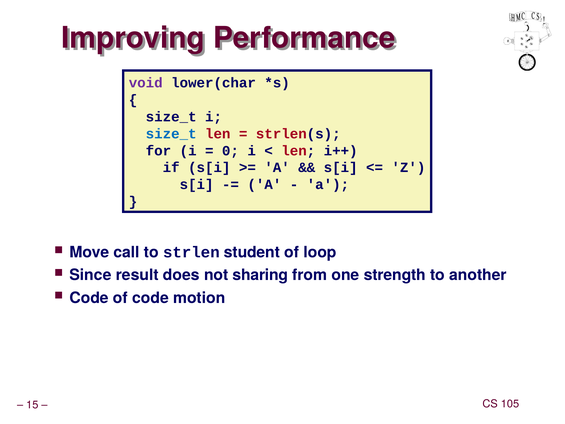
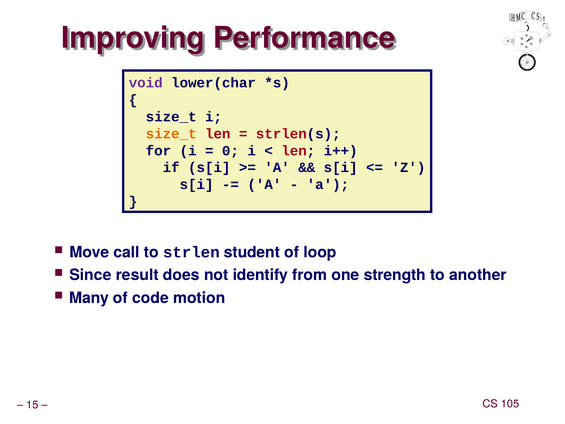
size_t at (171, 134) colour: blue -> orange
sharing: sharing -> identify
Code at (89, 298): Code -> Many
